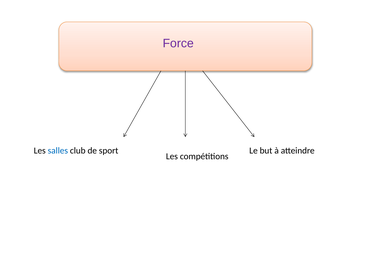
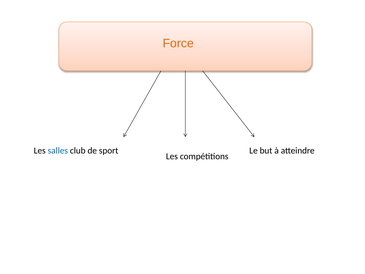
Force colour: purple -> orange
